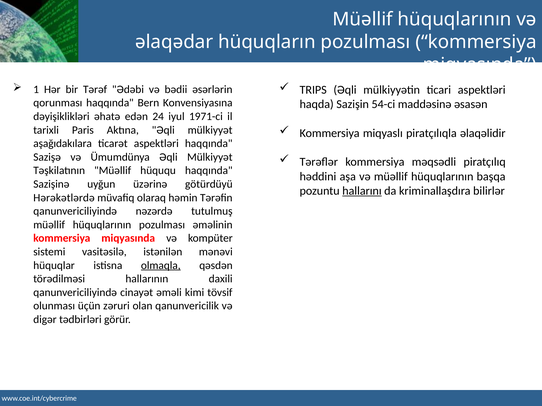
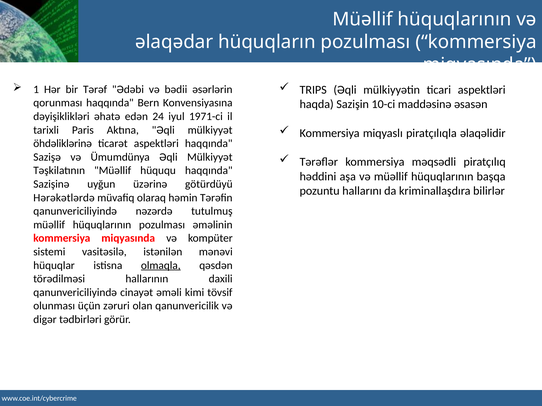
54-ci: 54-ci -> 10-ci
aşağıdakılara: aşağıdakılara -> öhdəliklərinə
hallarını underline: present -> none
